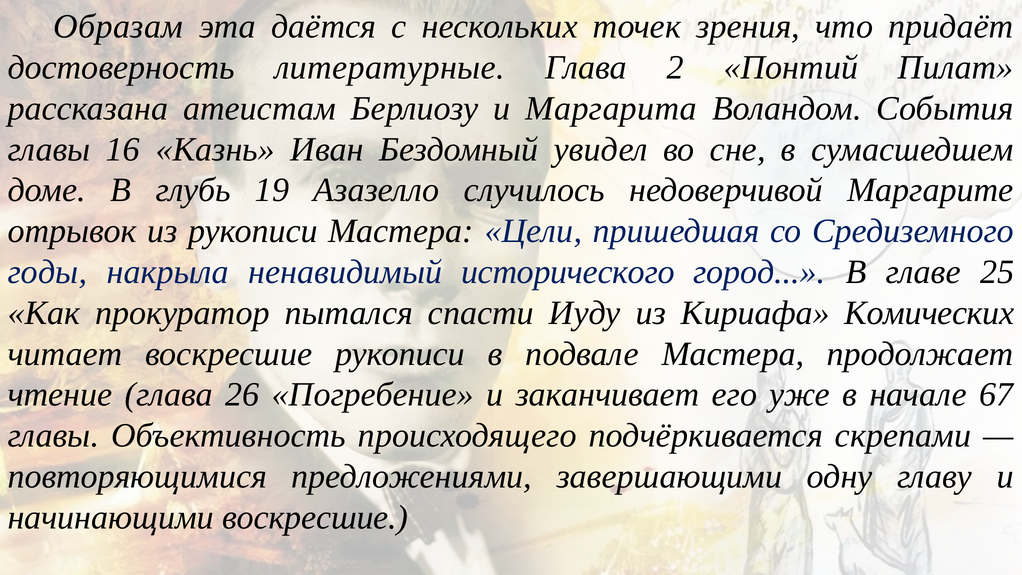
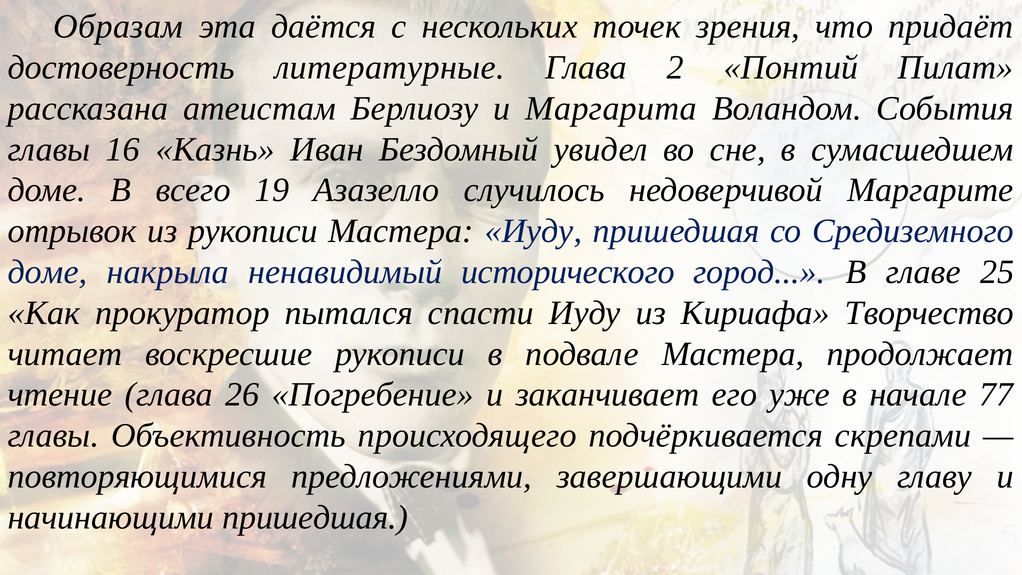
глубь: глубь -> всего
Мастера Цели: Цели -> Иуду
годы at (47, 272): годы -> доме
Комических: Комических -> Творчество
67: 67 -> 77
начинающими воскресшие: воскресшие -> пришедшая
